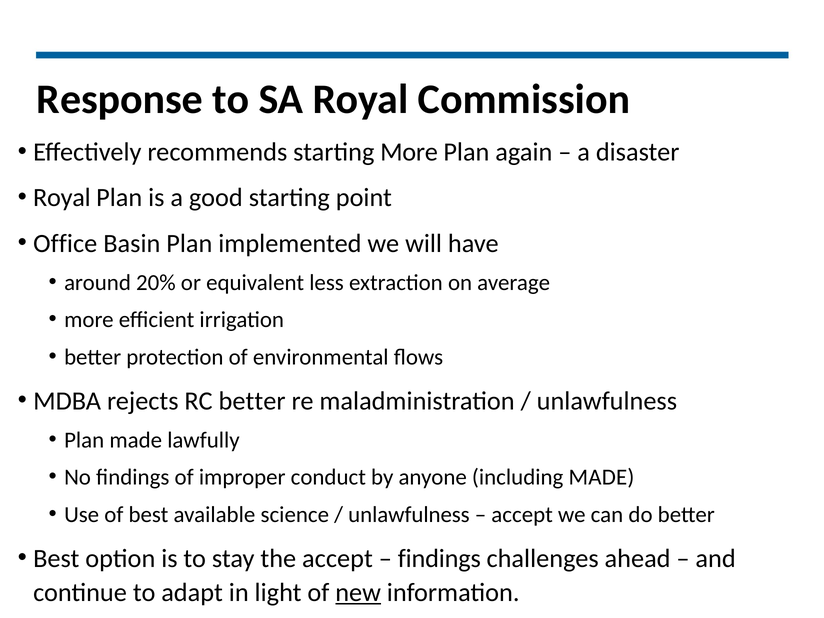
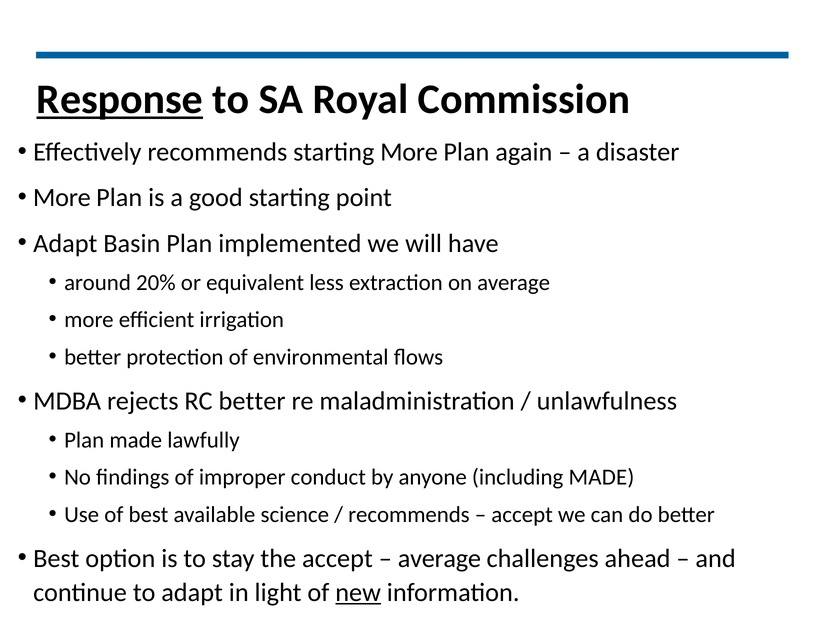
Response underline: none -> present
Royal at (62, 198): Royal -> More
Office at (65, 243): Office -> Adapt
unlawfulness at (409, 515): unlawfulness -> recommends
findings at (439, 558): findings -> average
